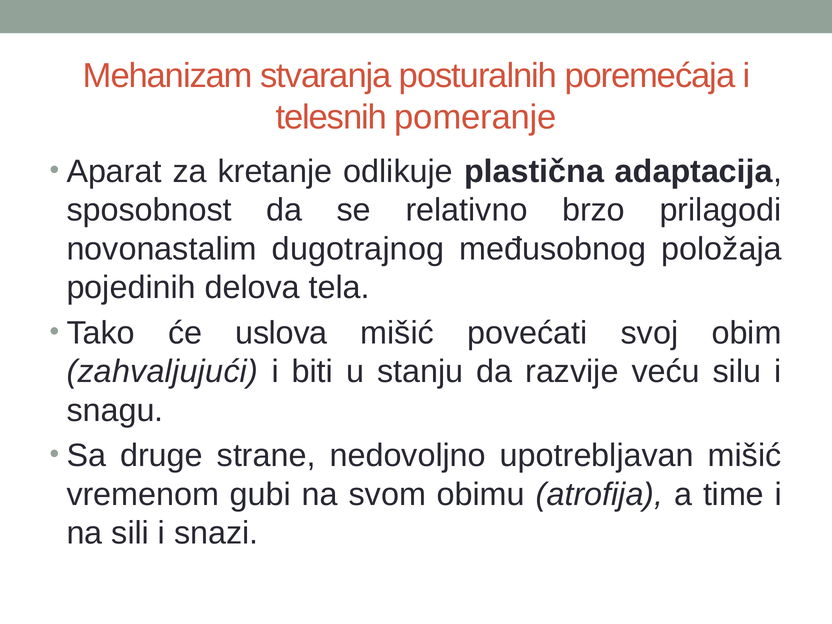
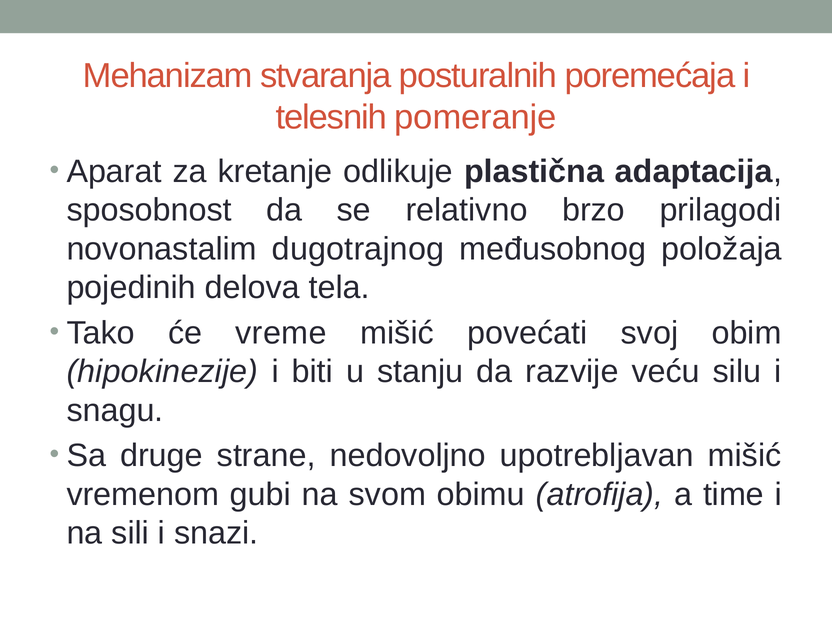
uslova: uslova -> vreme
zahvaljujući: zahvaljujući -> hipokinezije
